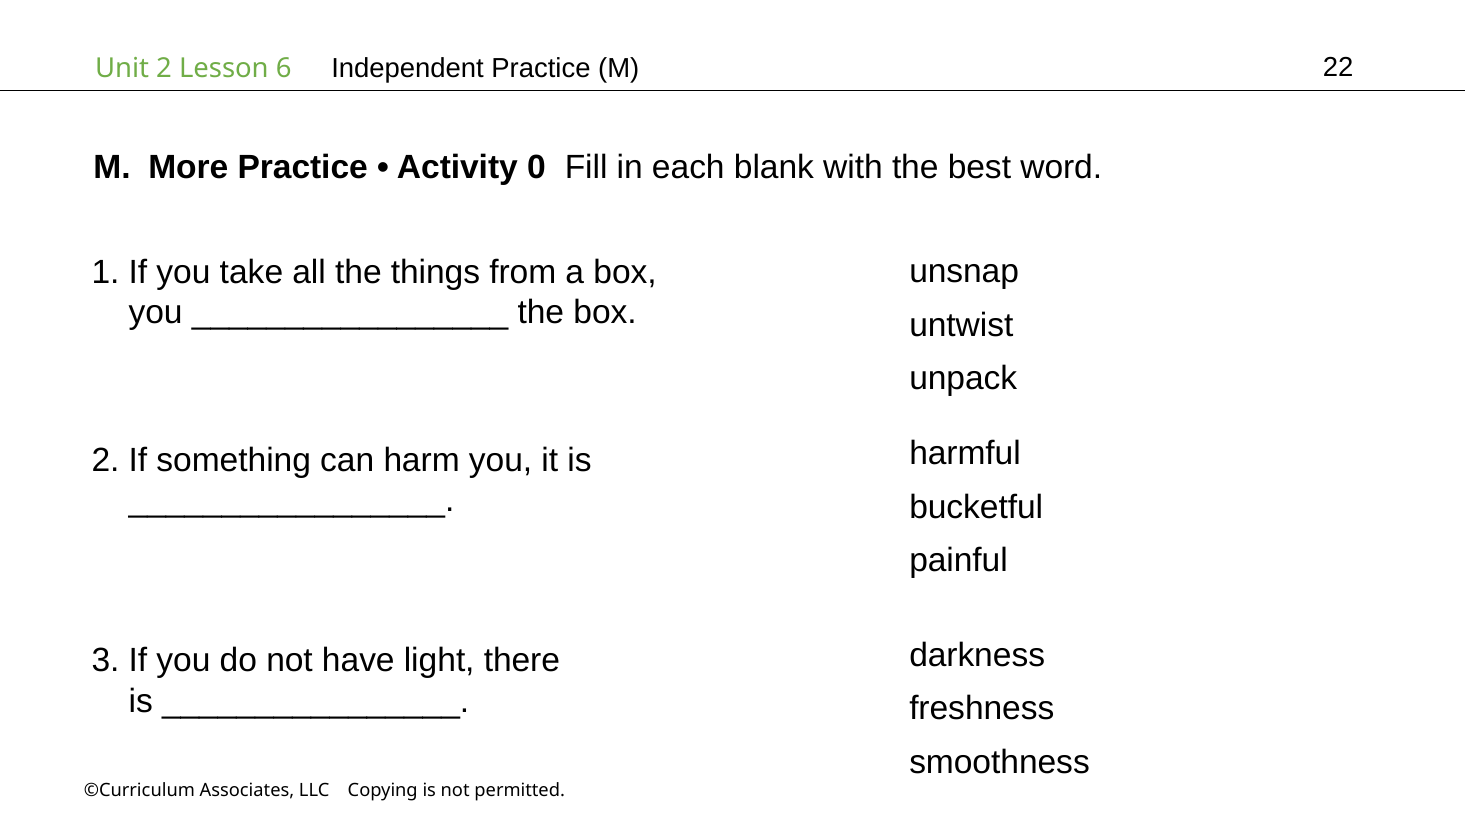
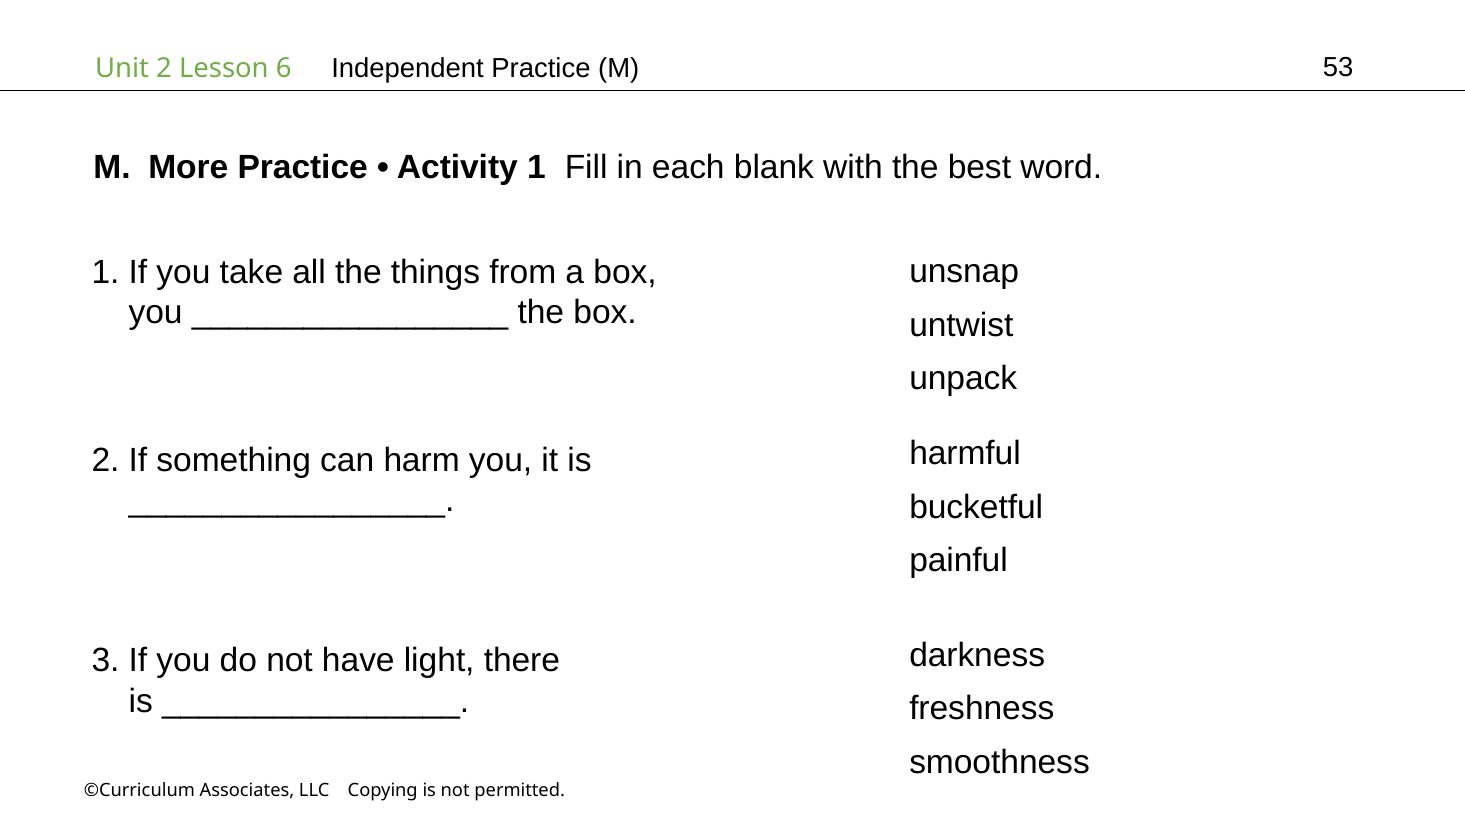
22: 22 -> 53
Activity 0: 0 -> 1
